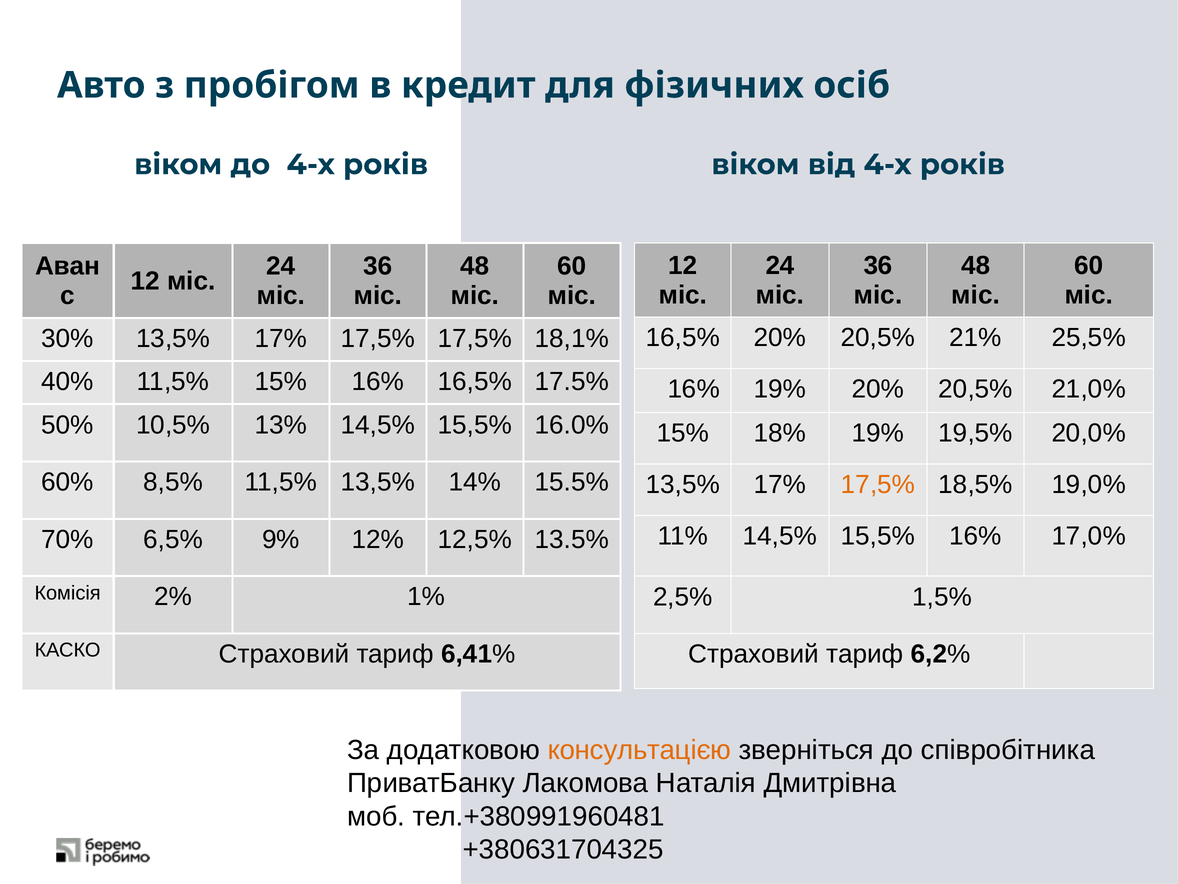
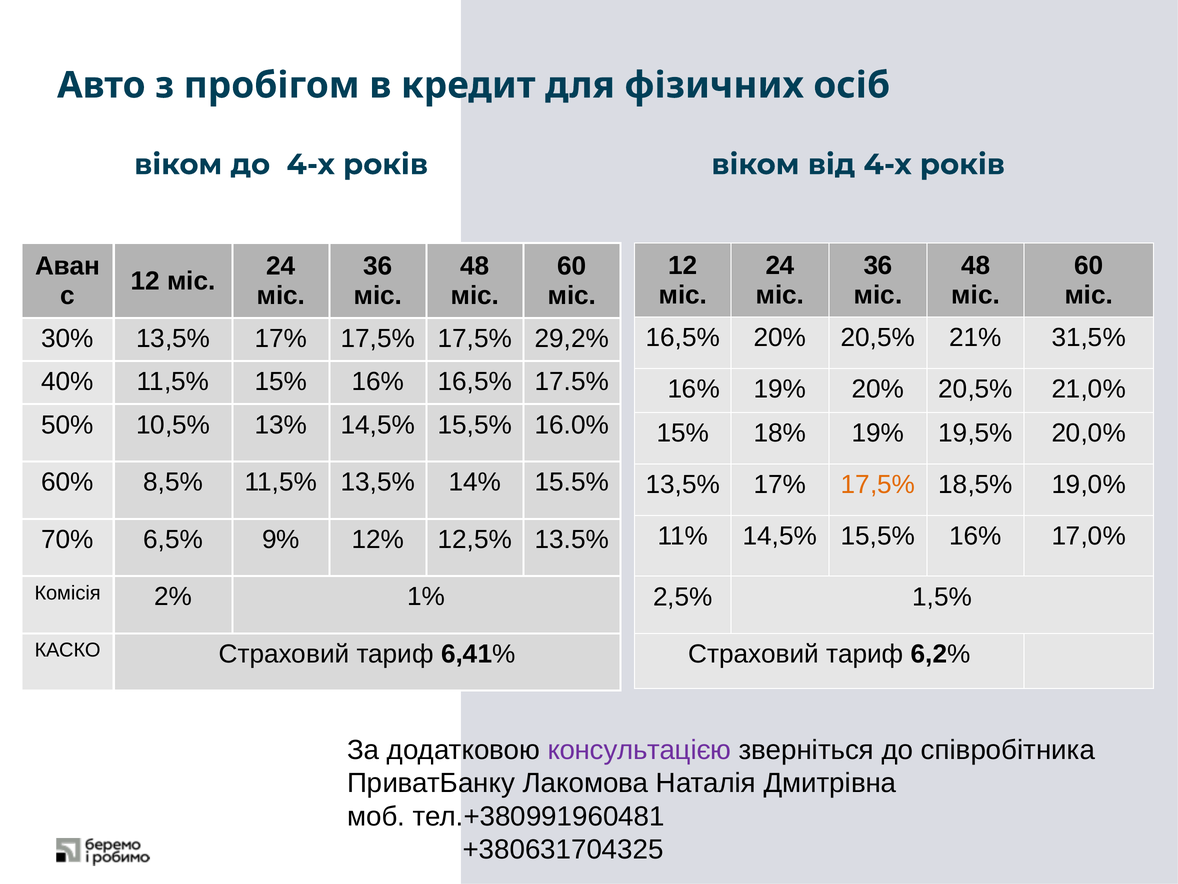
25,5%: 25,5% -> 31,5%
18,1%: 18,1% -> 29,2%
консультацією colour: orange -> purple
